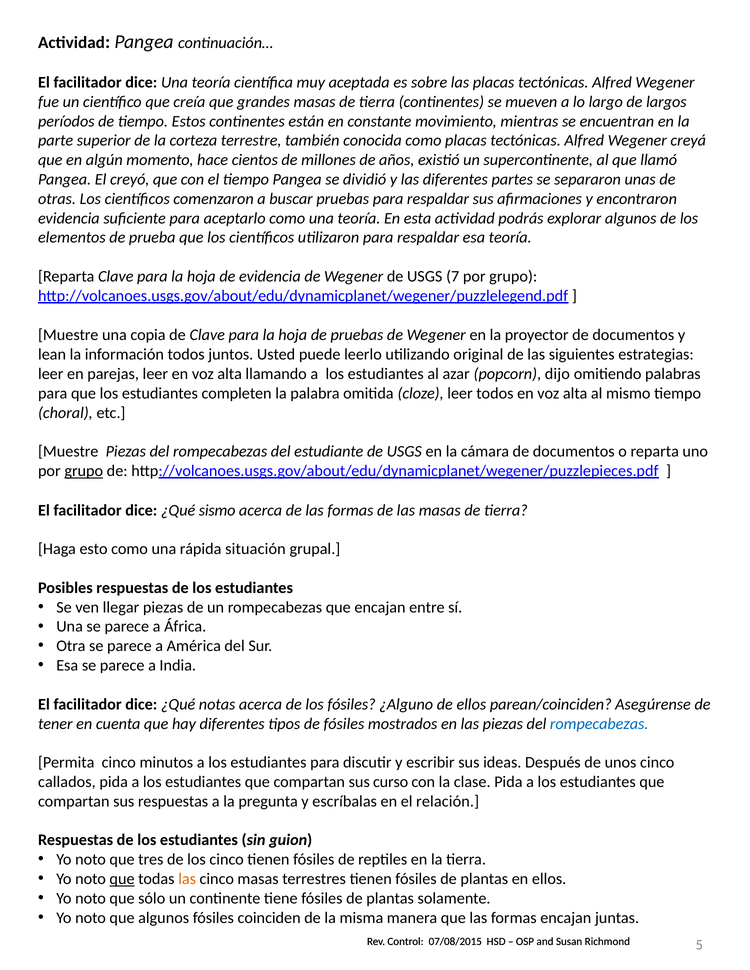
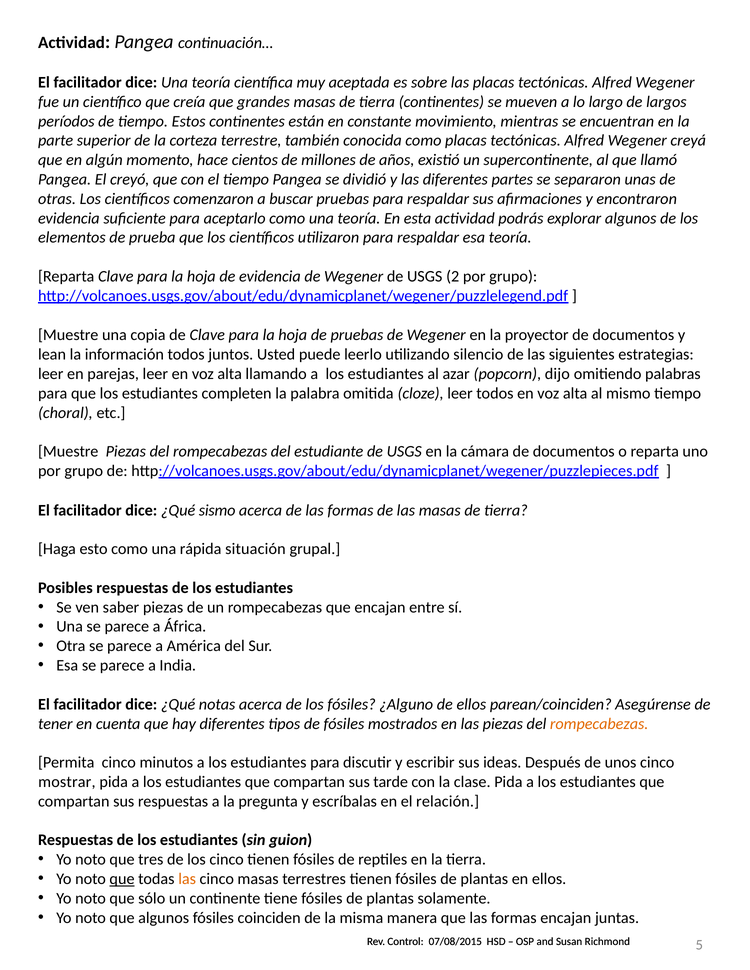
7: 7 -> 2
original: original -> silencio
grupo at (84, 471) underline: present -> none
llegar: llegar -> saber
rompecabezas at (599, 724) colour: blue -> orange
callados: callados -> mostrar
curso: curso -> tarde
